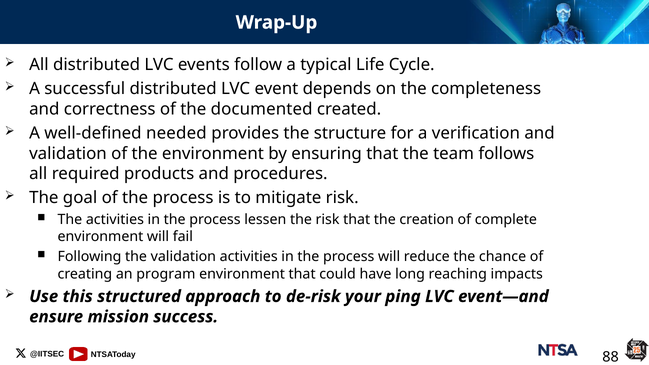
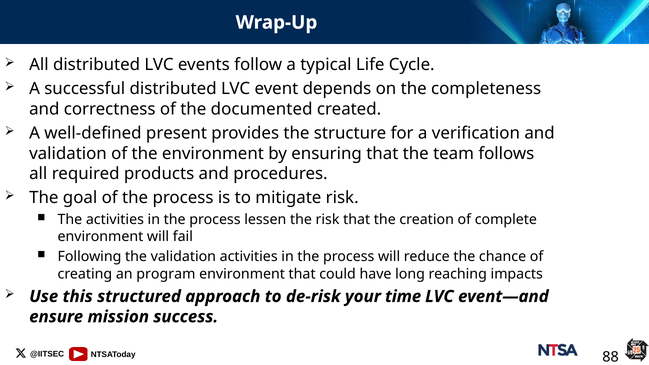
needed: needed -> present
ping: ping -> time
